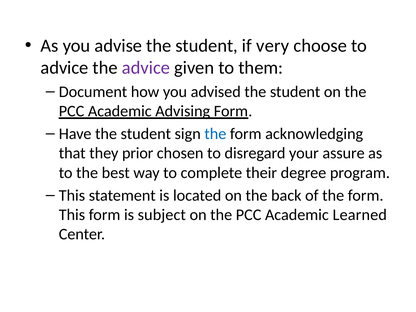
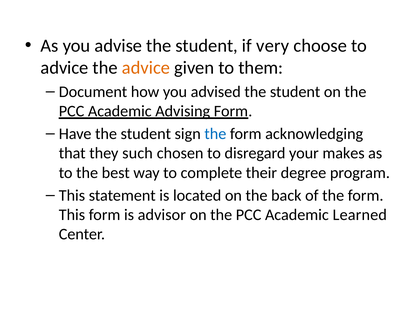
advice at (146, 68) colour: purple -> orange
prior: prior -> such
assure: assure -> makes
subject: subject -> advisor
